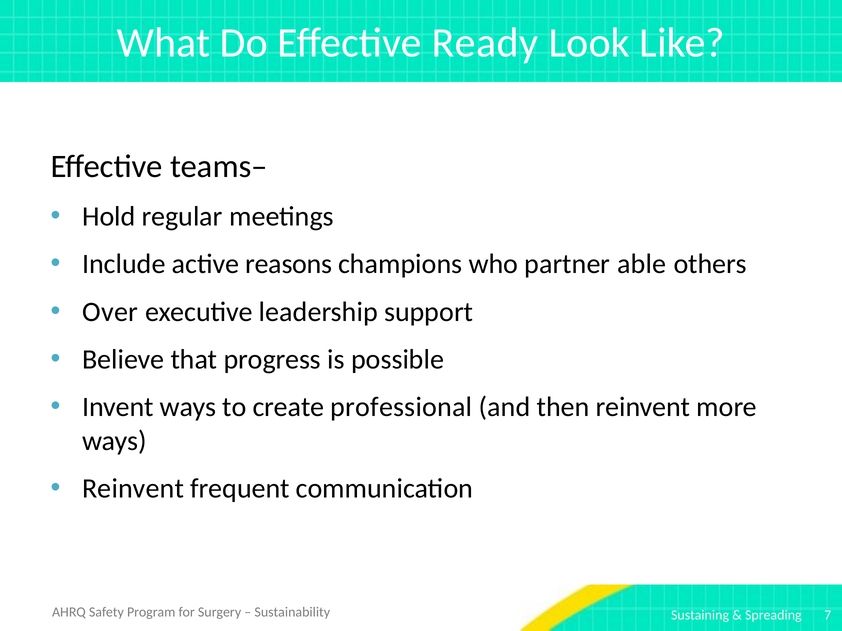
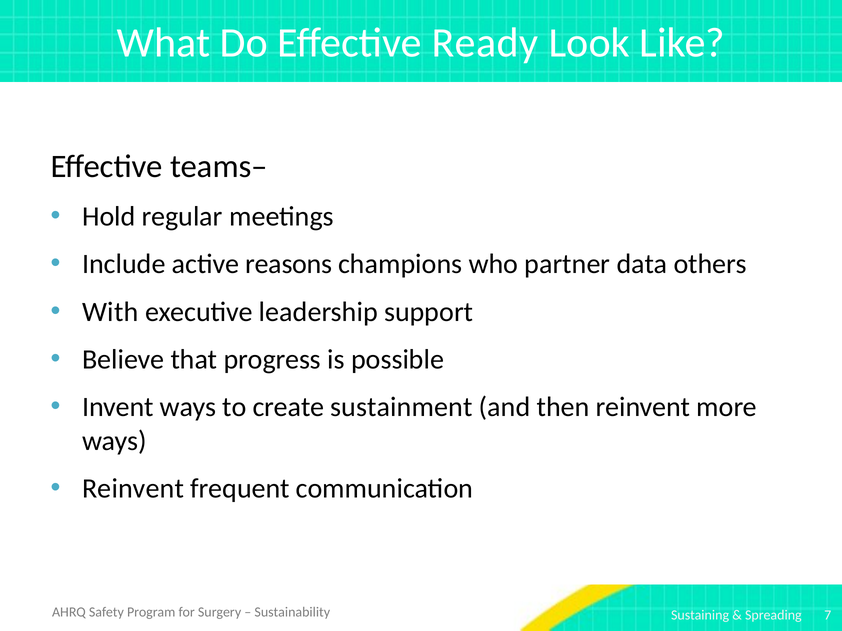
able: able -> data
Over: Over -> With
professional: professional -> sustainment
